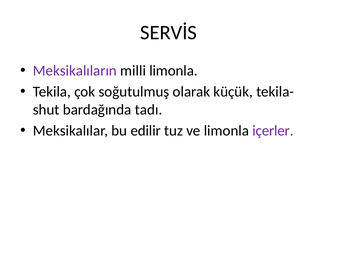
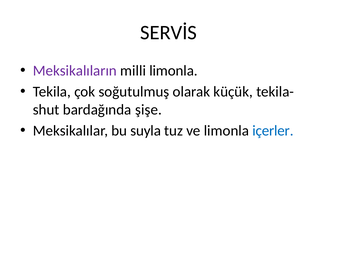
tadı: tadı -> şişe
edilir: edilir -> suyla
içerler colour: purple -> blue
